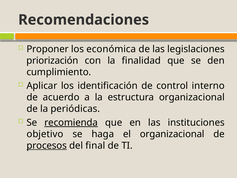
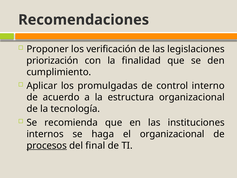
económica: económica -> verificación
identificación: identificación -> promulgadas
periódicas: periódicas -> tecnología
recomienda underline: present -> none
objetivo: objetivo -> internos
